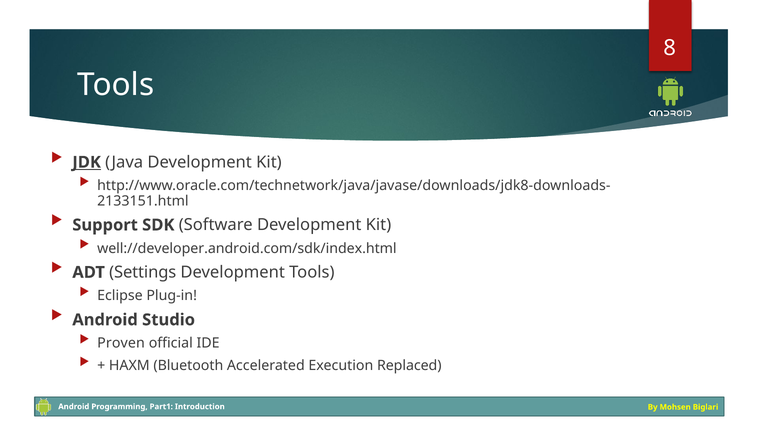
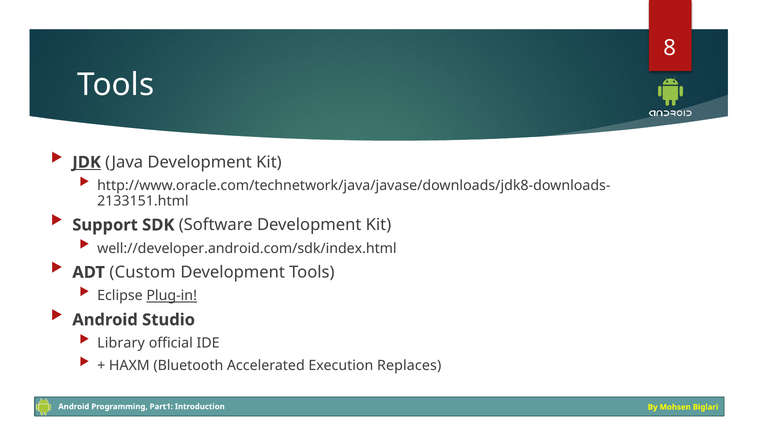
Settings: Settings -> Custom
Plug-in underline: none -> present
Proven: Proven -> Library
Replaced: Replaced -> Replaces
